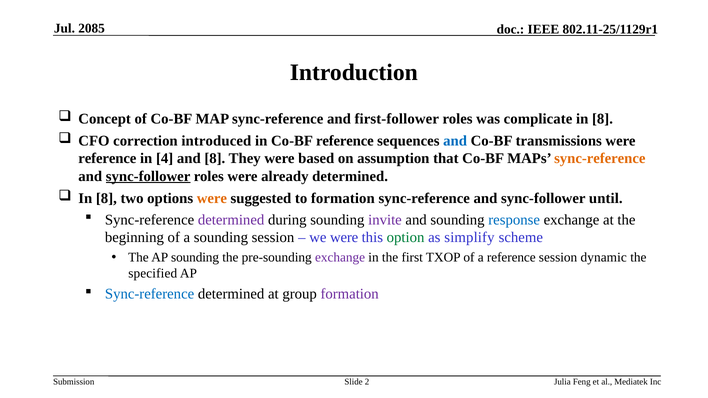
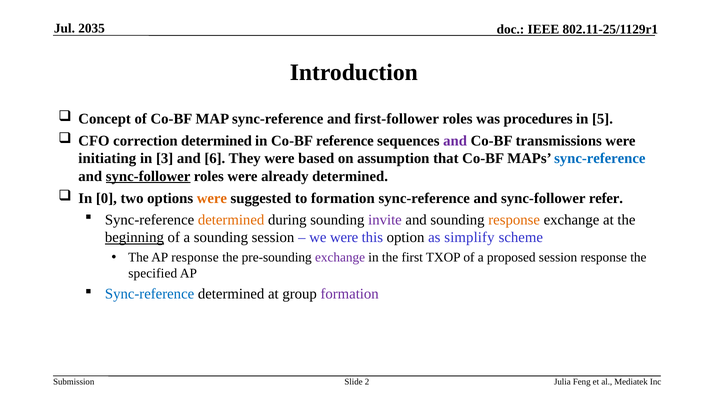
2085: 2085 -> 2035
complicate: complicate -> procedures
8 at (602, 119): 8 -> 5
correction introduced: introduced -> determined
and at (455, 141) colour: blue -> purple
reference at (107, 159): reference -> initiating
4: 4 -> 3
and 8: 8 -> 6
sync-reference at (600, 159) colour: orange -> blue
8 at (106, 199): 8 -> 0
until: until -> refer
determined at (231, 220) colour: purple -> orange
response at (514, 220) colour: blue -> orange
beginning underline: none -> present
option colour: green -> black
AP sounding: sounding -> response
a reference: reference -> proposed
session dynamic: dynamic -> response
